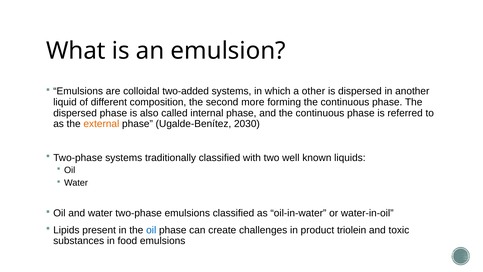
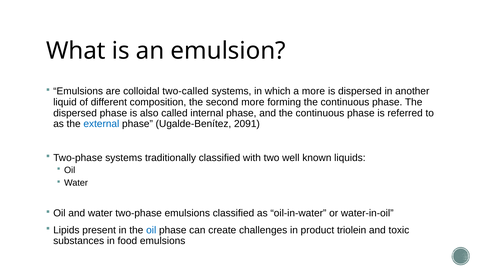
two-added: two-added -> two-called
a other: other -> more
external colour: orange -> blue
2030: 2030 -> 2091
